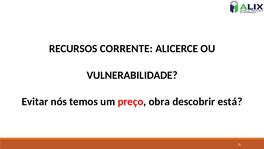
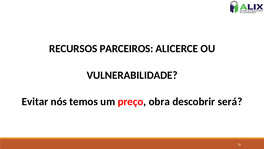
CORRENTE: CORRENTE -> PARCEIROS
está: está -> será
